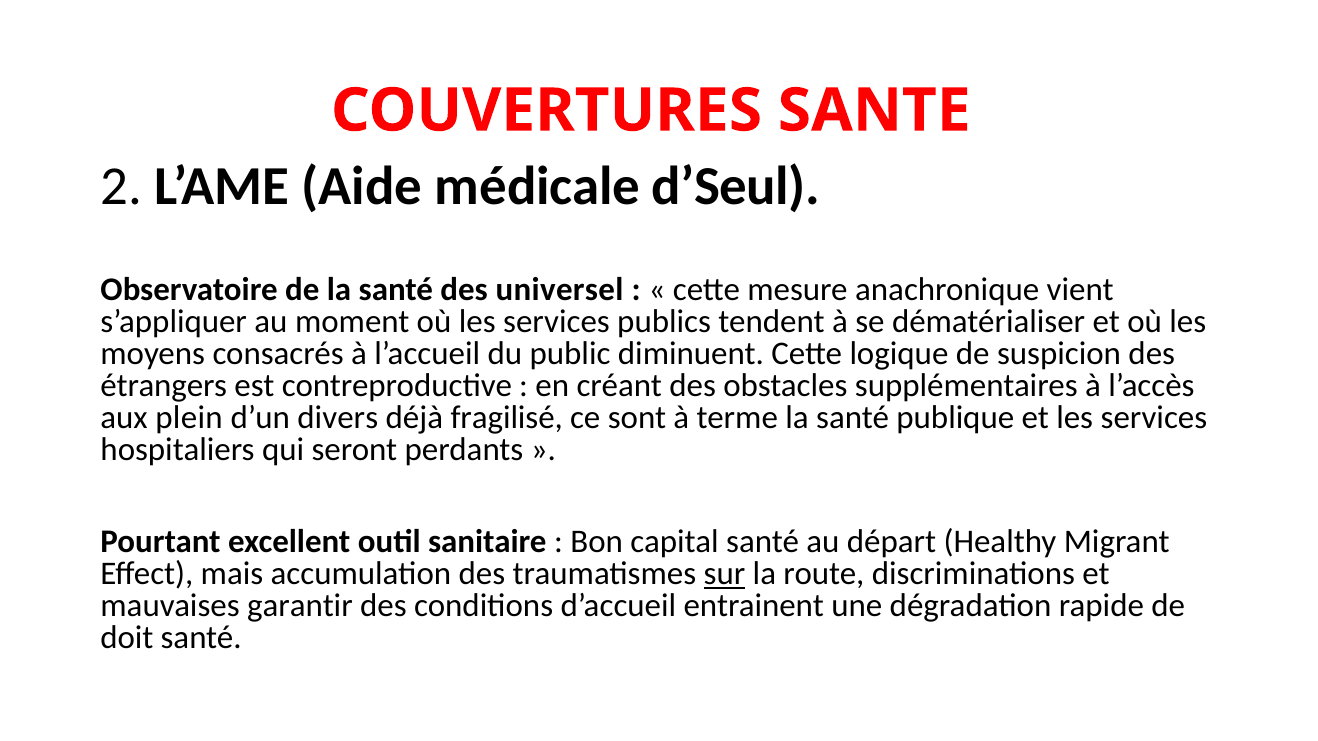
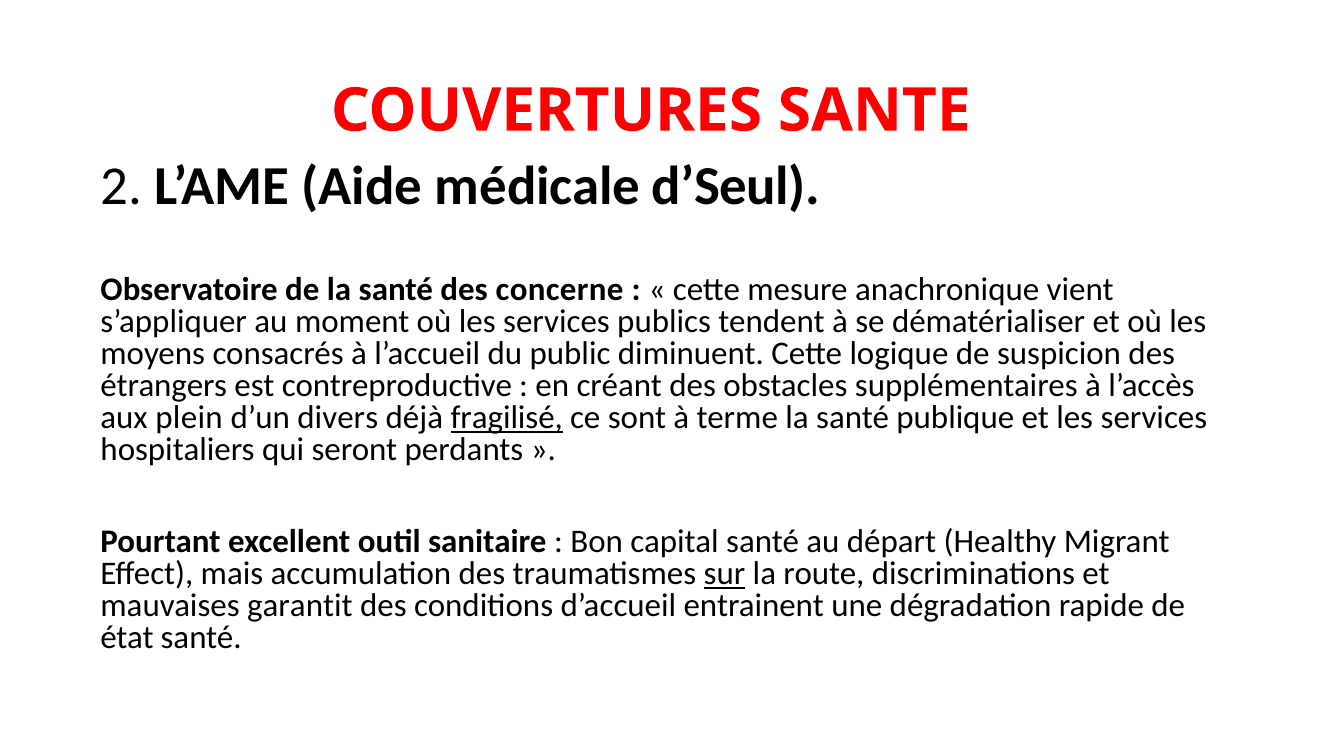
universel: universel -> concerne
fragilisé underline: none -> present
garantir: garantir -> garantit
doit: doit -> état
